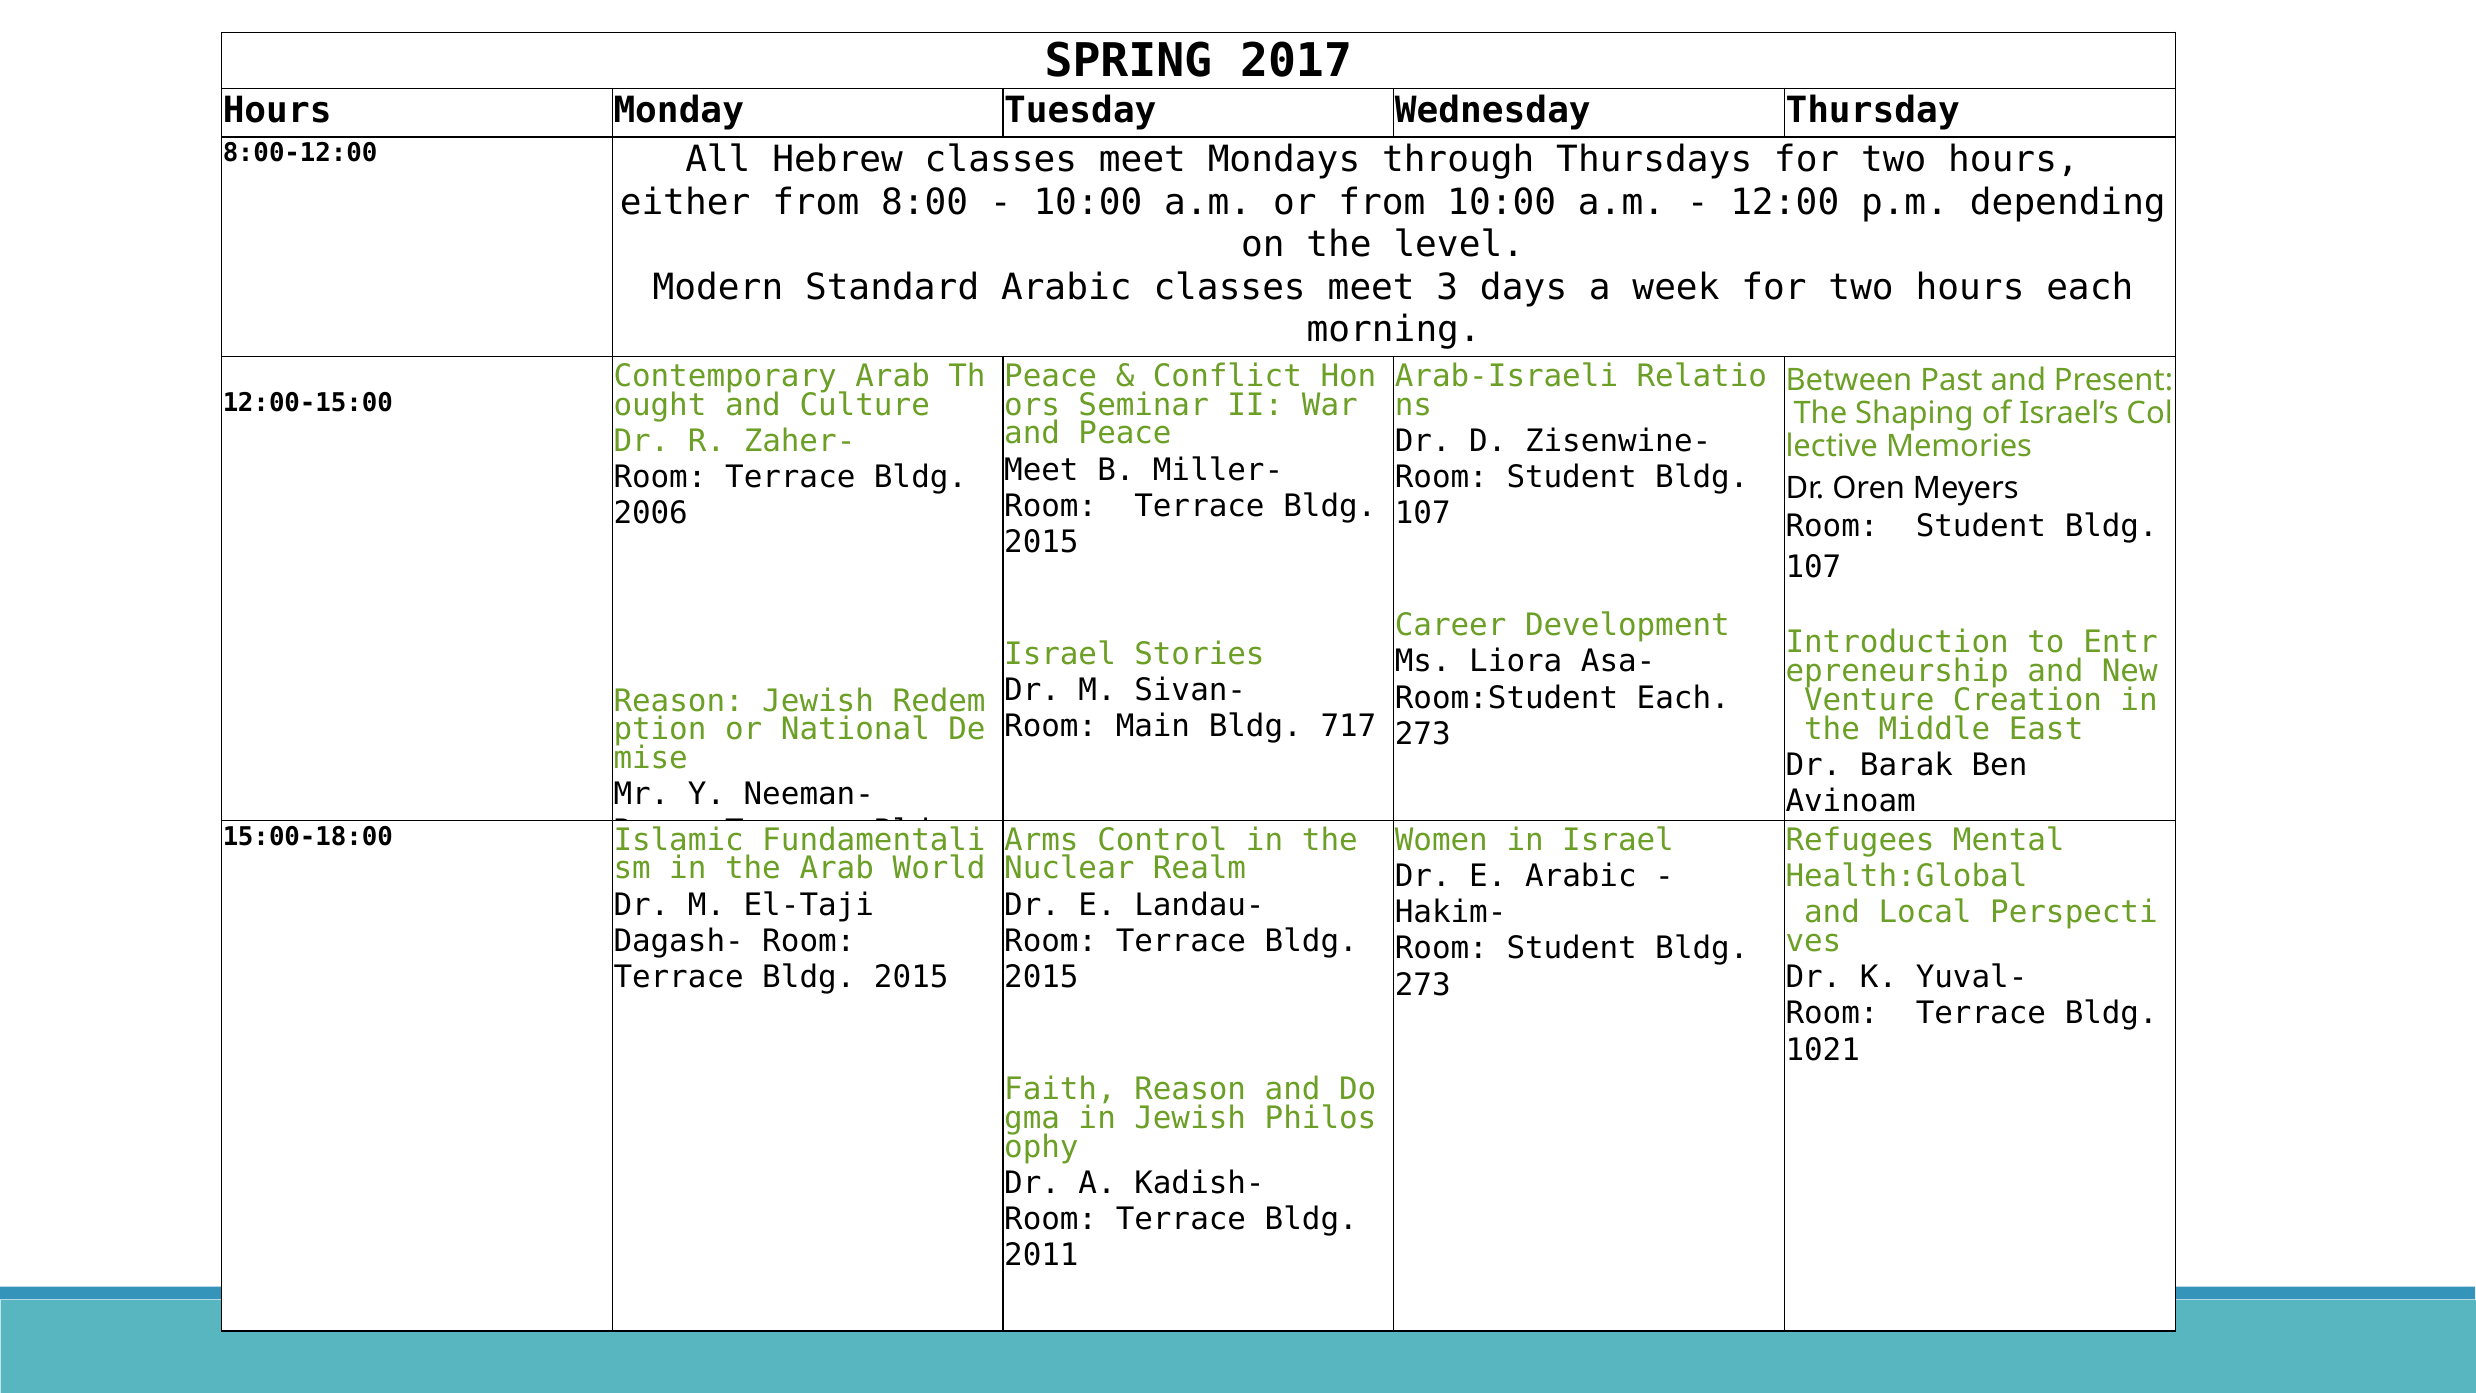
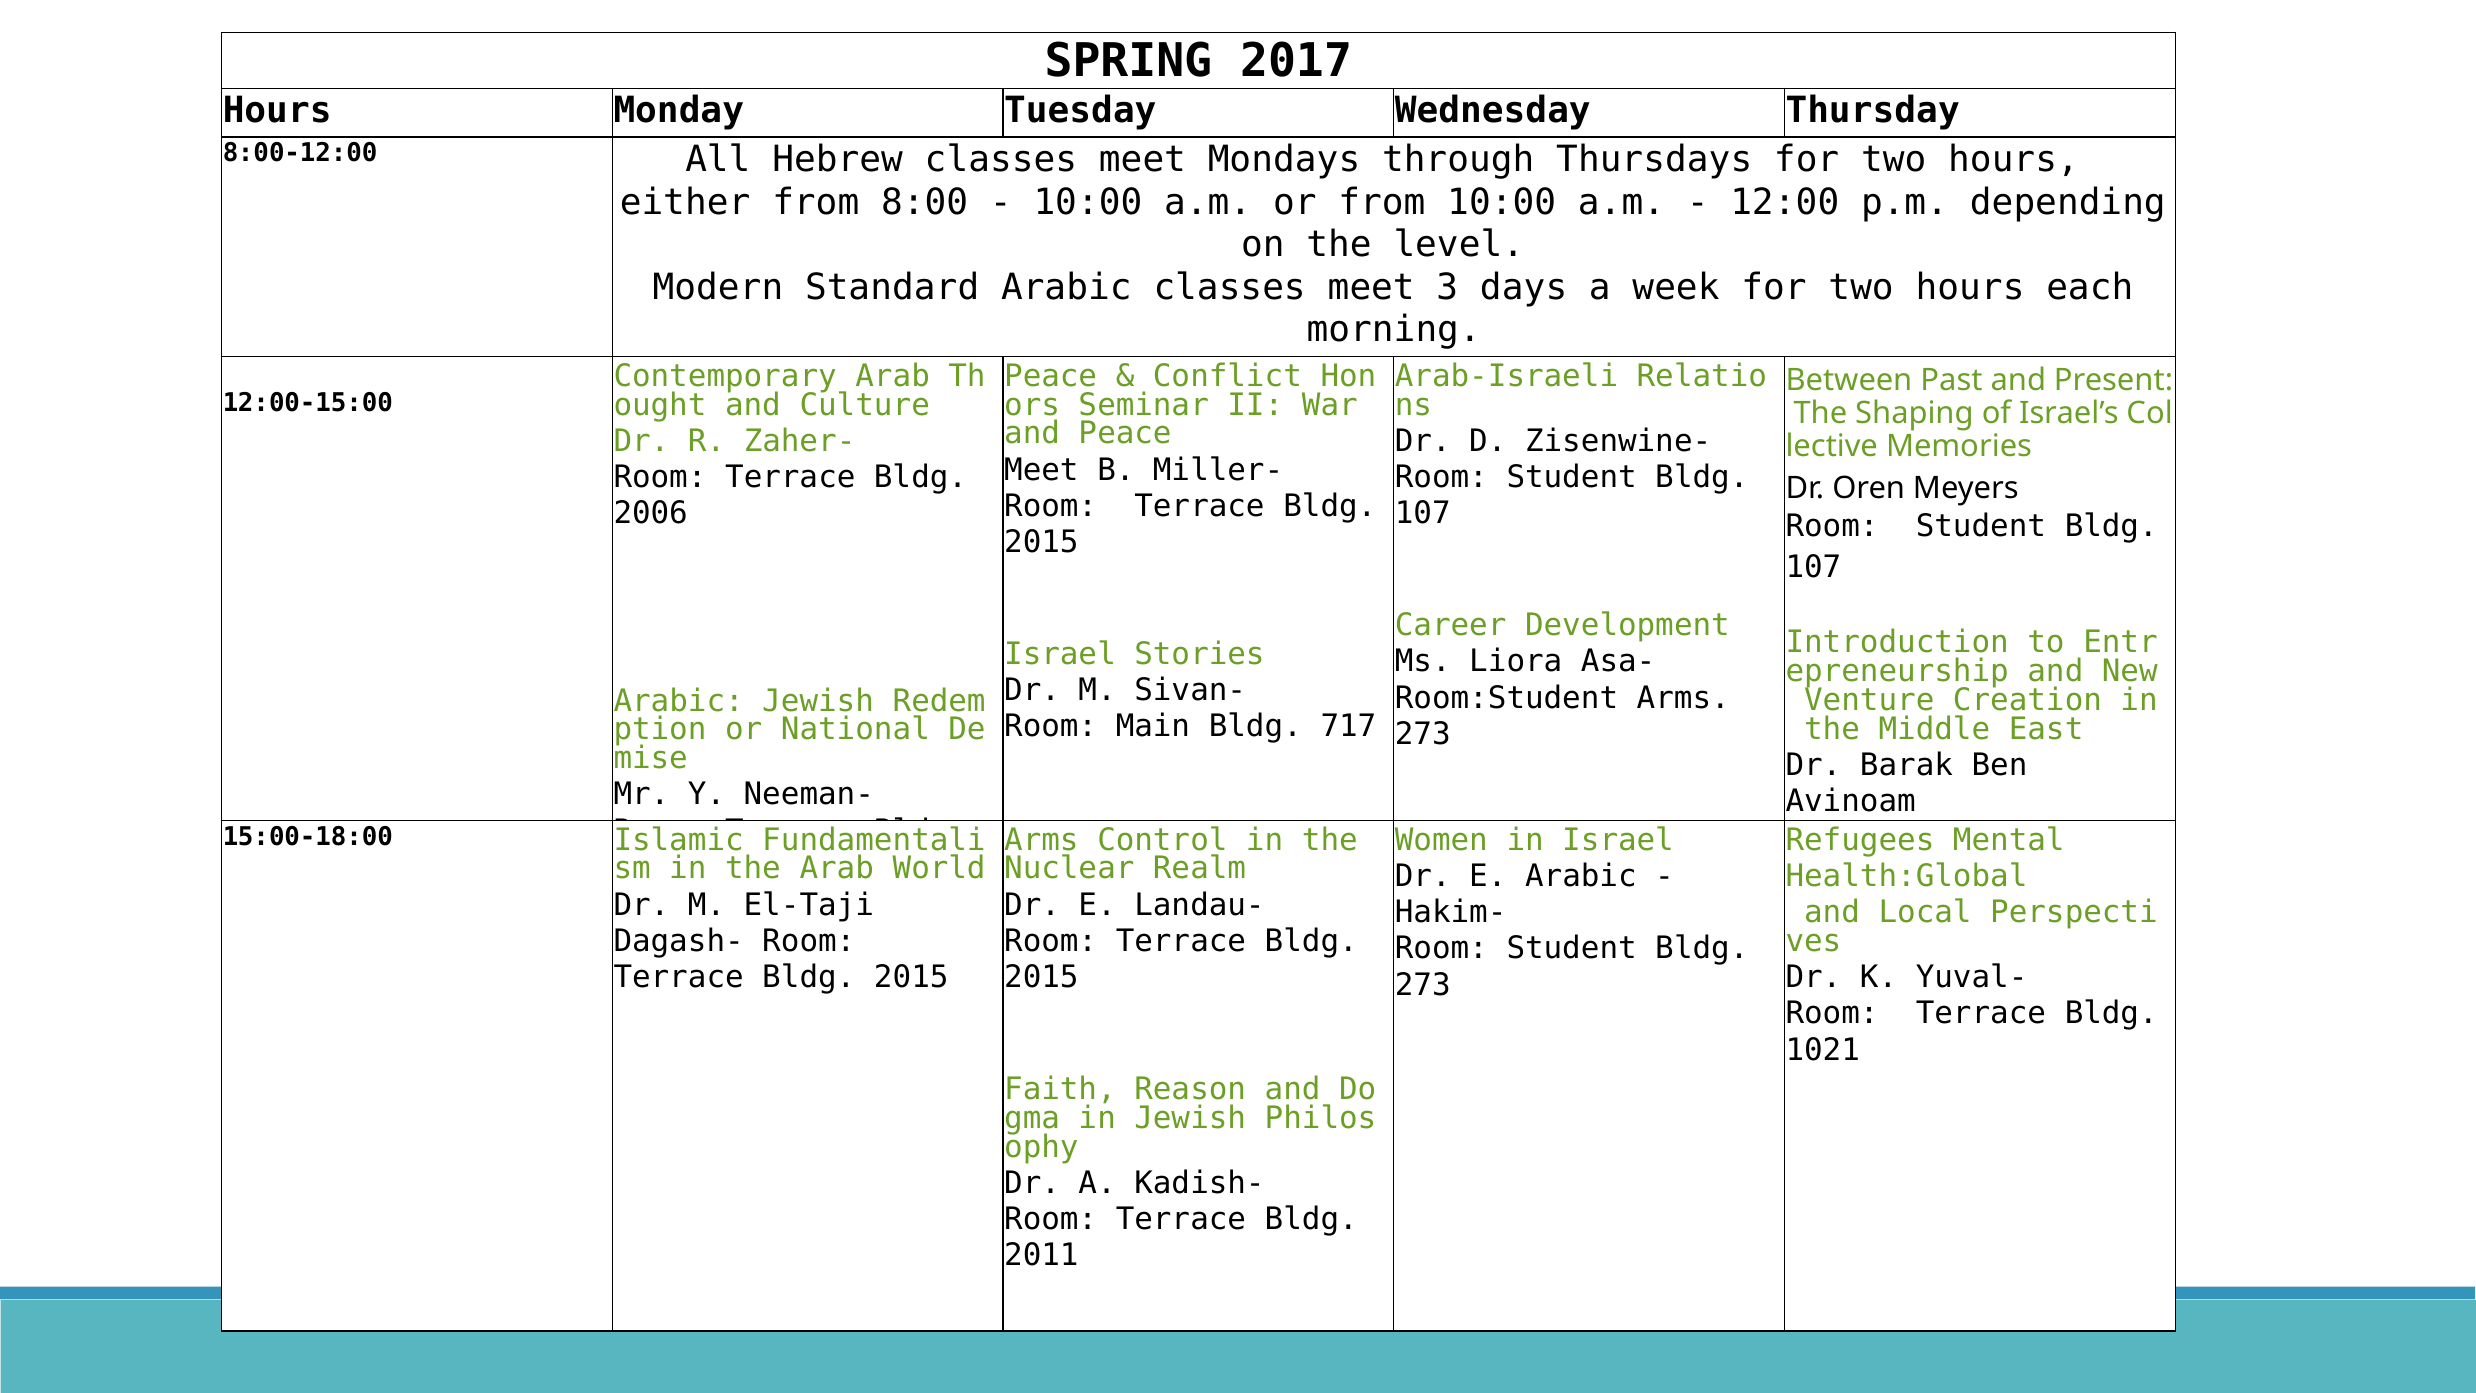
Room:Student Each: Each -> Arms
Reason at (679, 701): Reason -> Arabic
